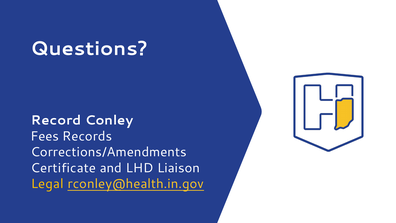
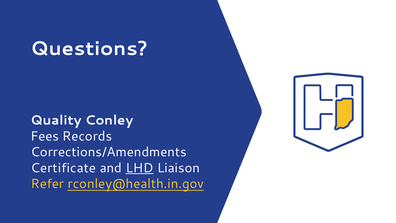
Record: Record -> Quality
LHD underline: none -> present
Legal: Legal -> Refer
